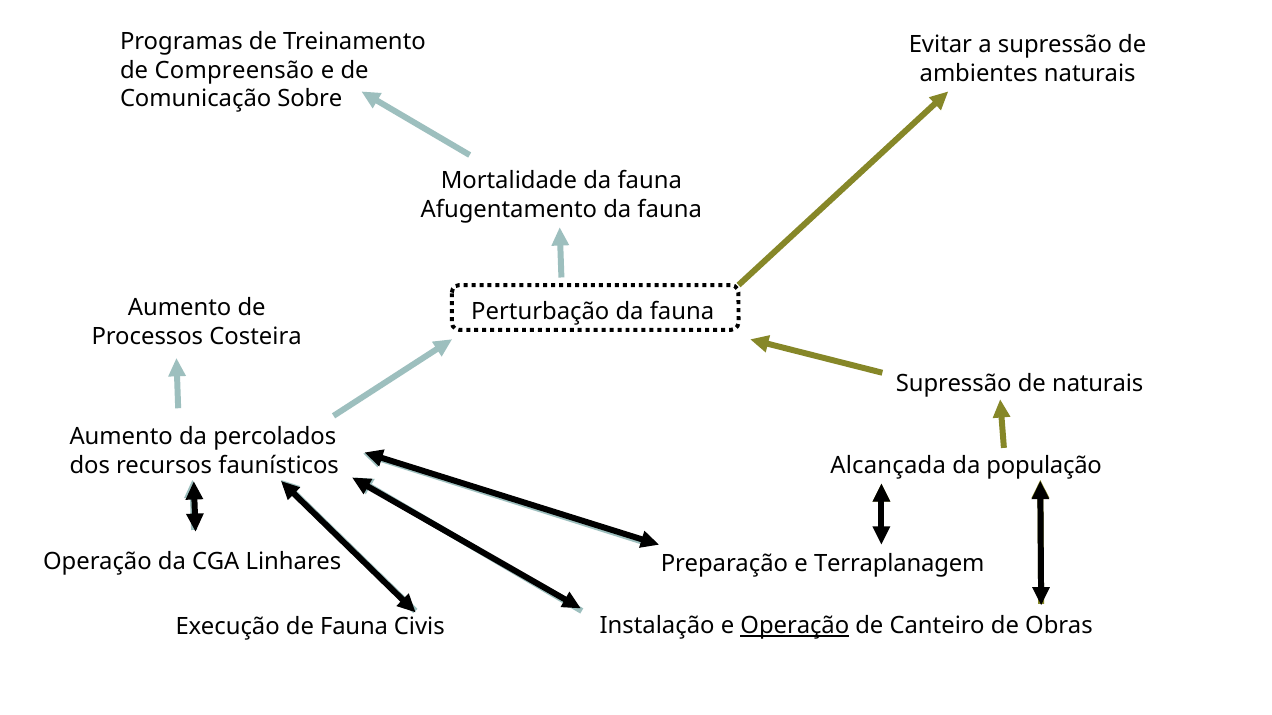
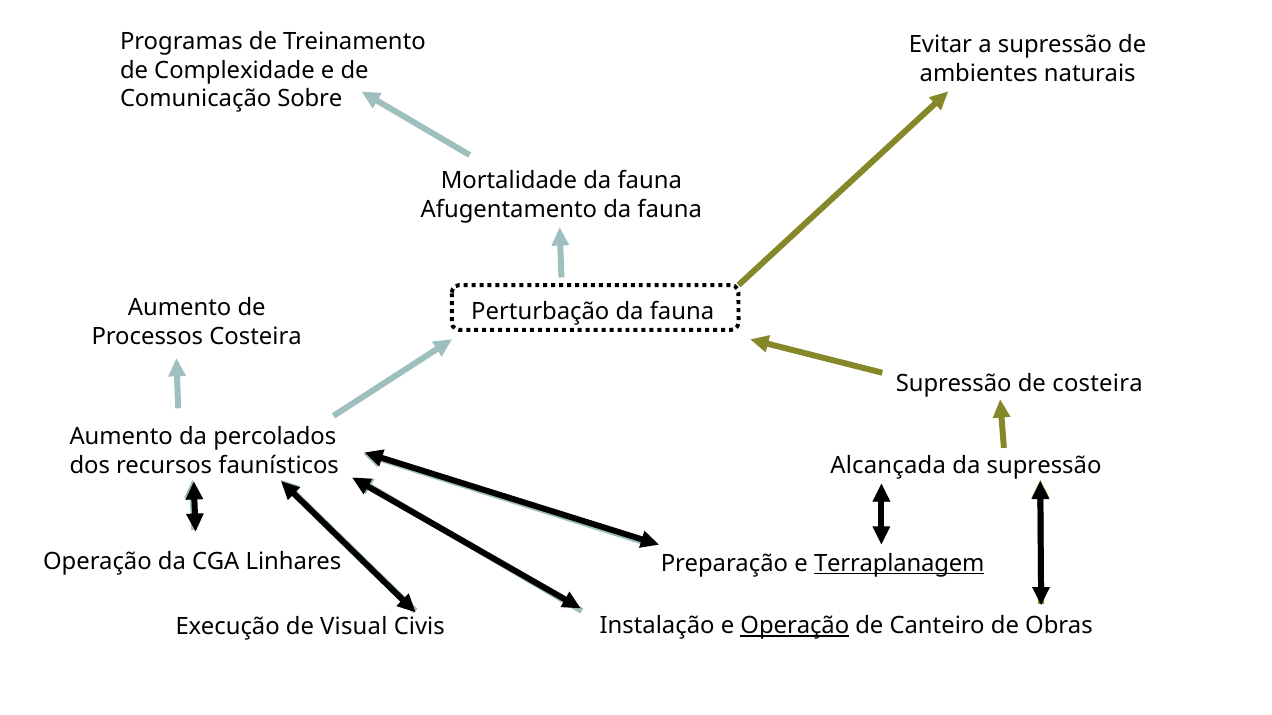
Compreensão: Compreensão -> Complexidade
de naturais: naturais -> costeira
da população: população -> supressão
Terraplanagem underline: none -> present
de Fauna: Fauna -> Visual
